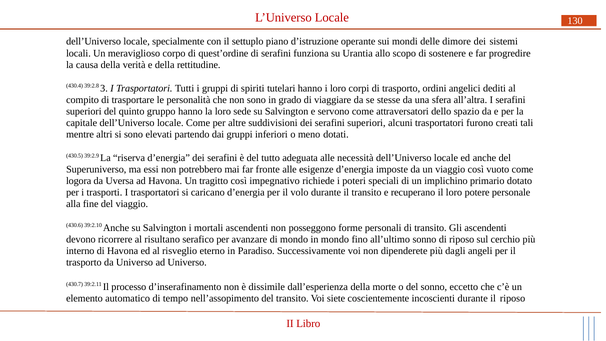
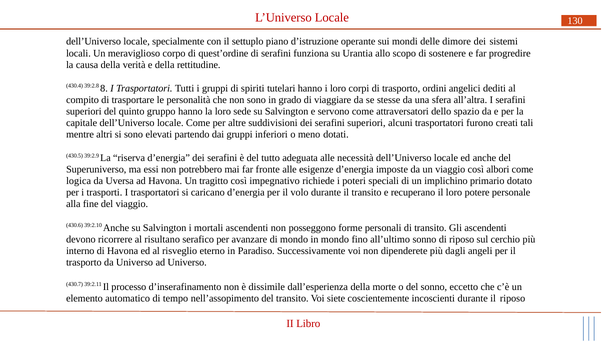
3: 3 -> 8
vuoto: vuoto -> albori
logora: logora -> logica
